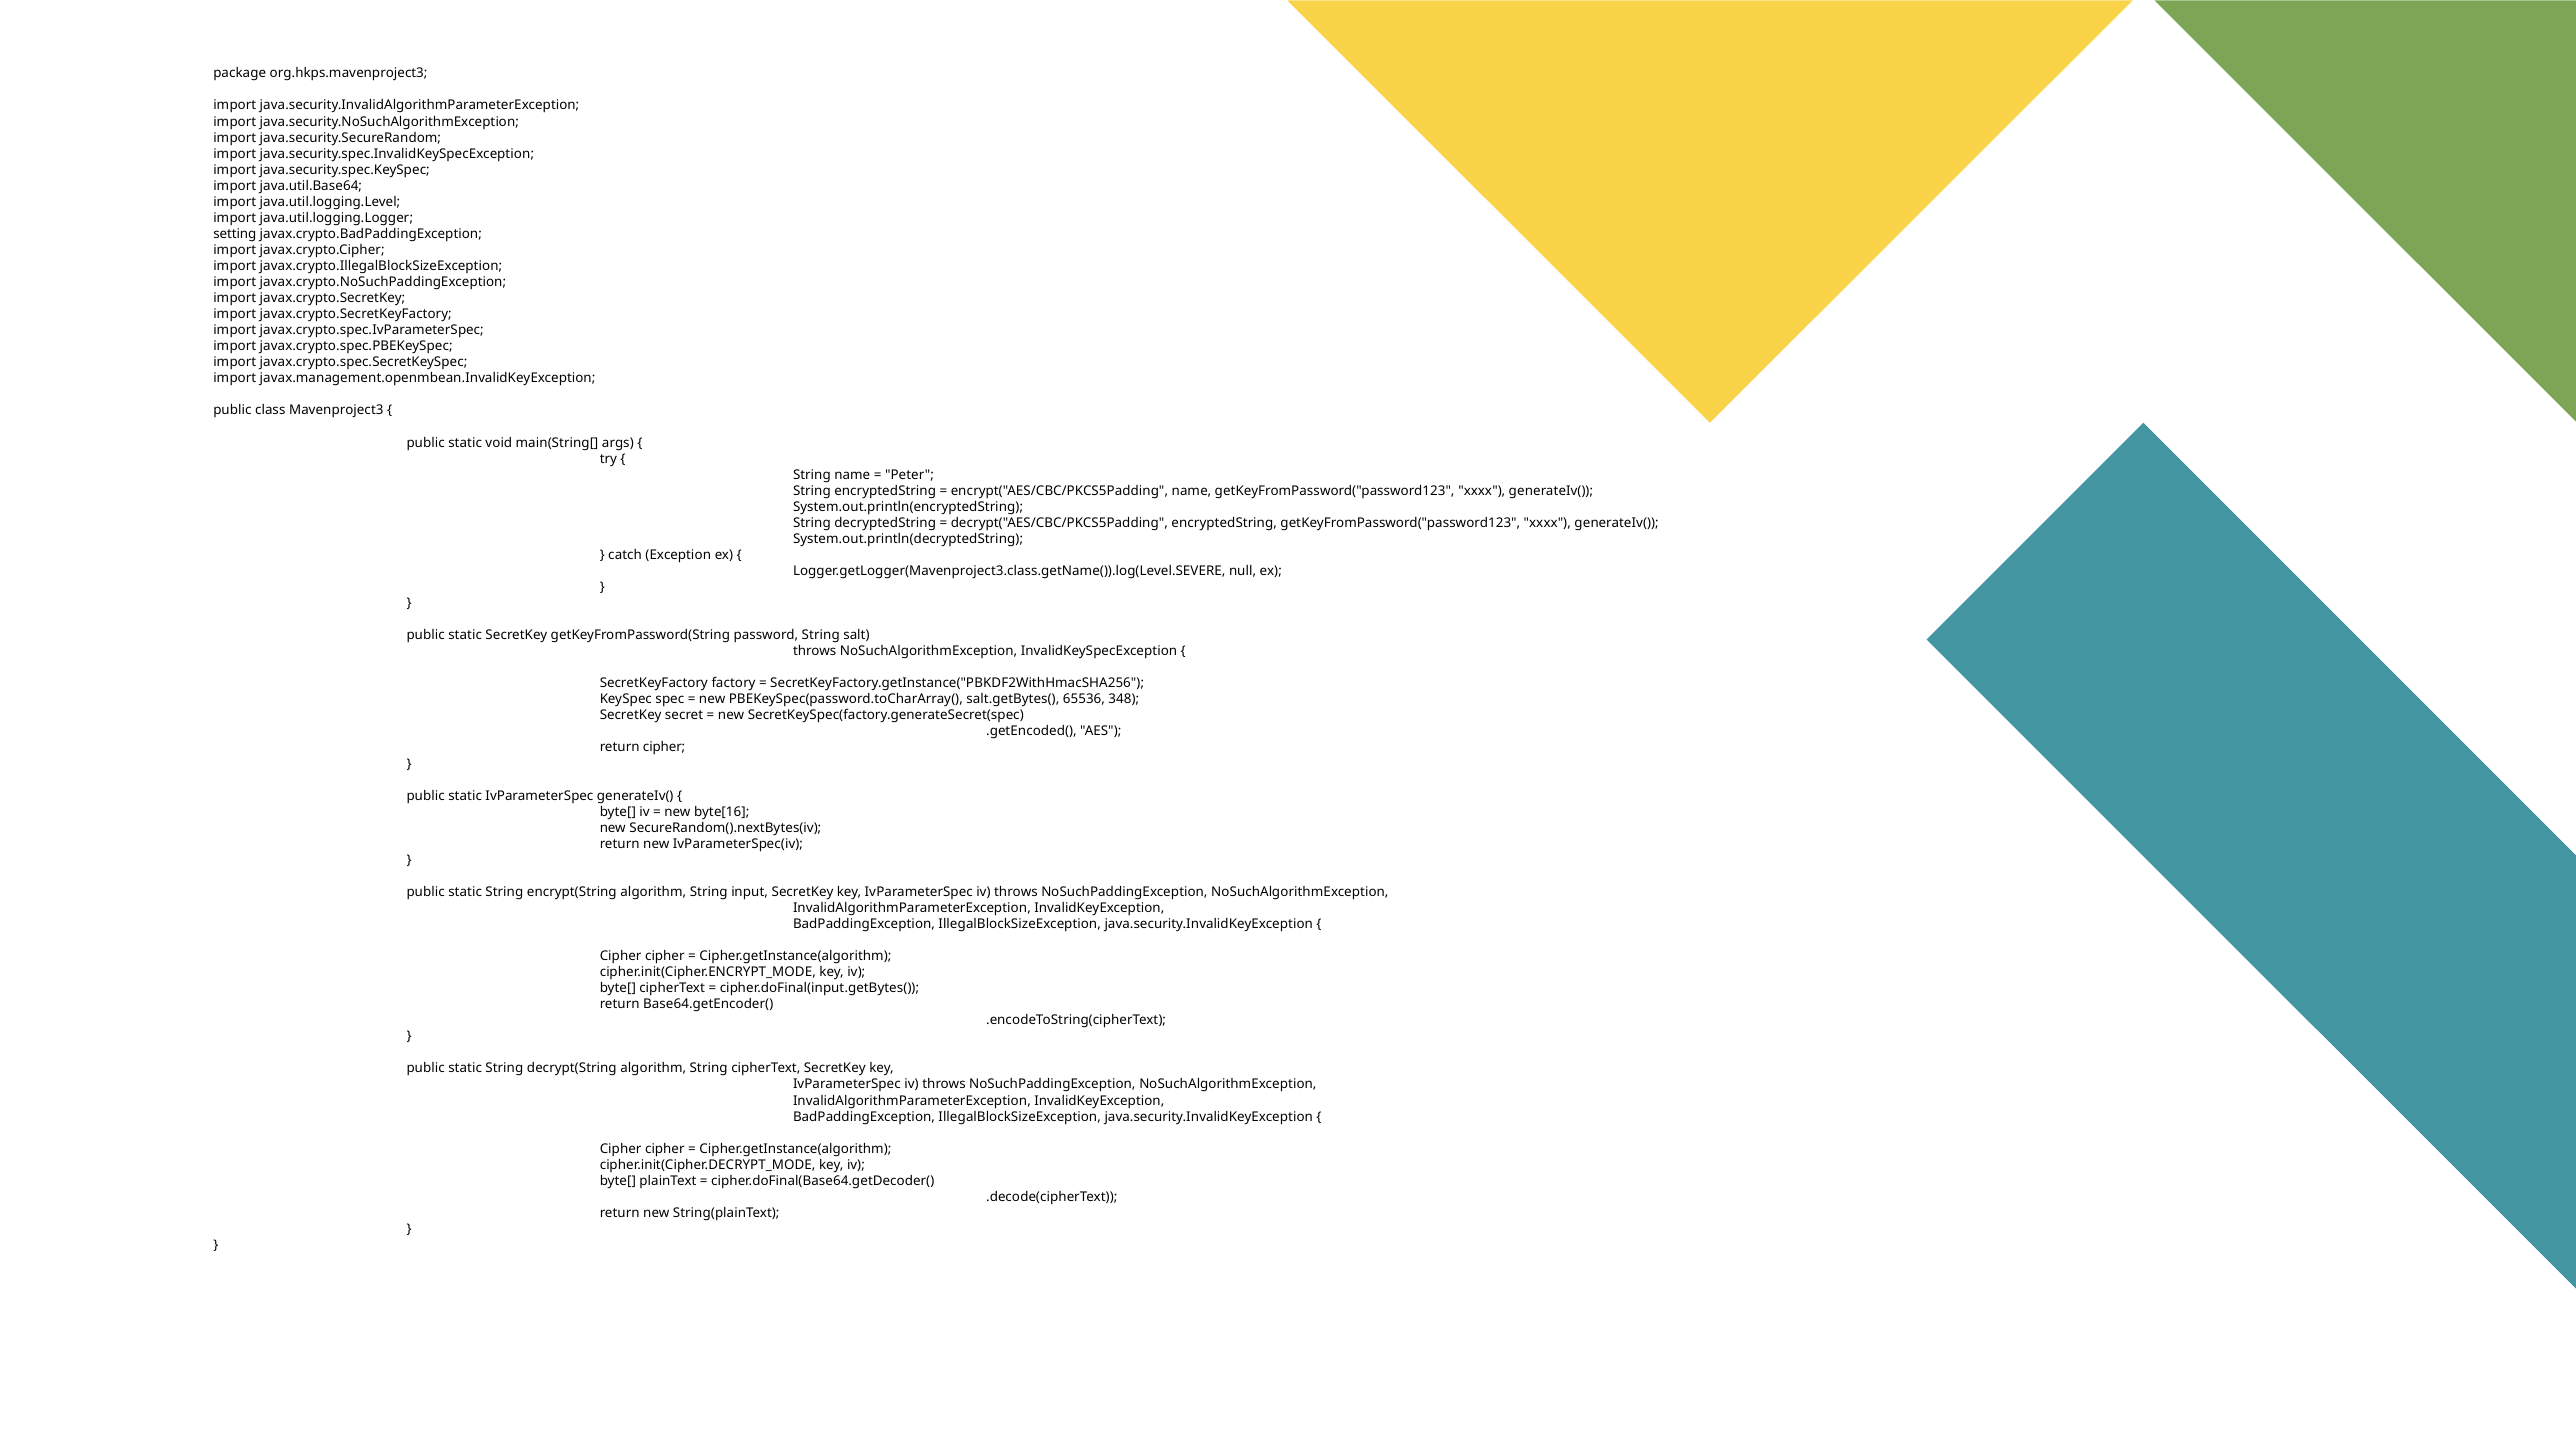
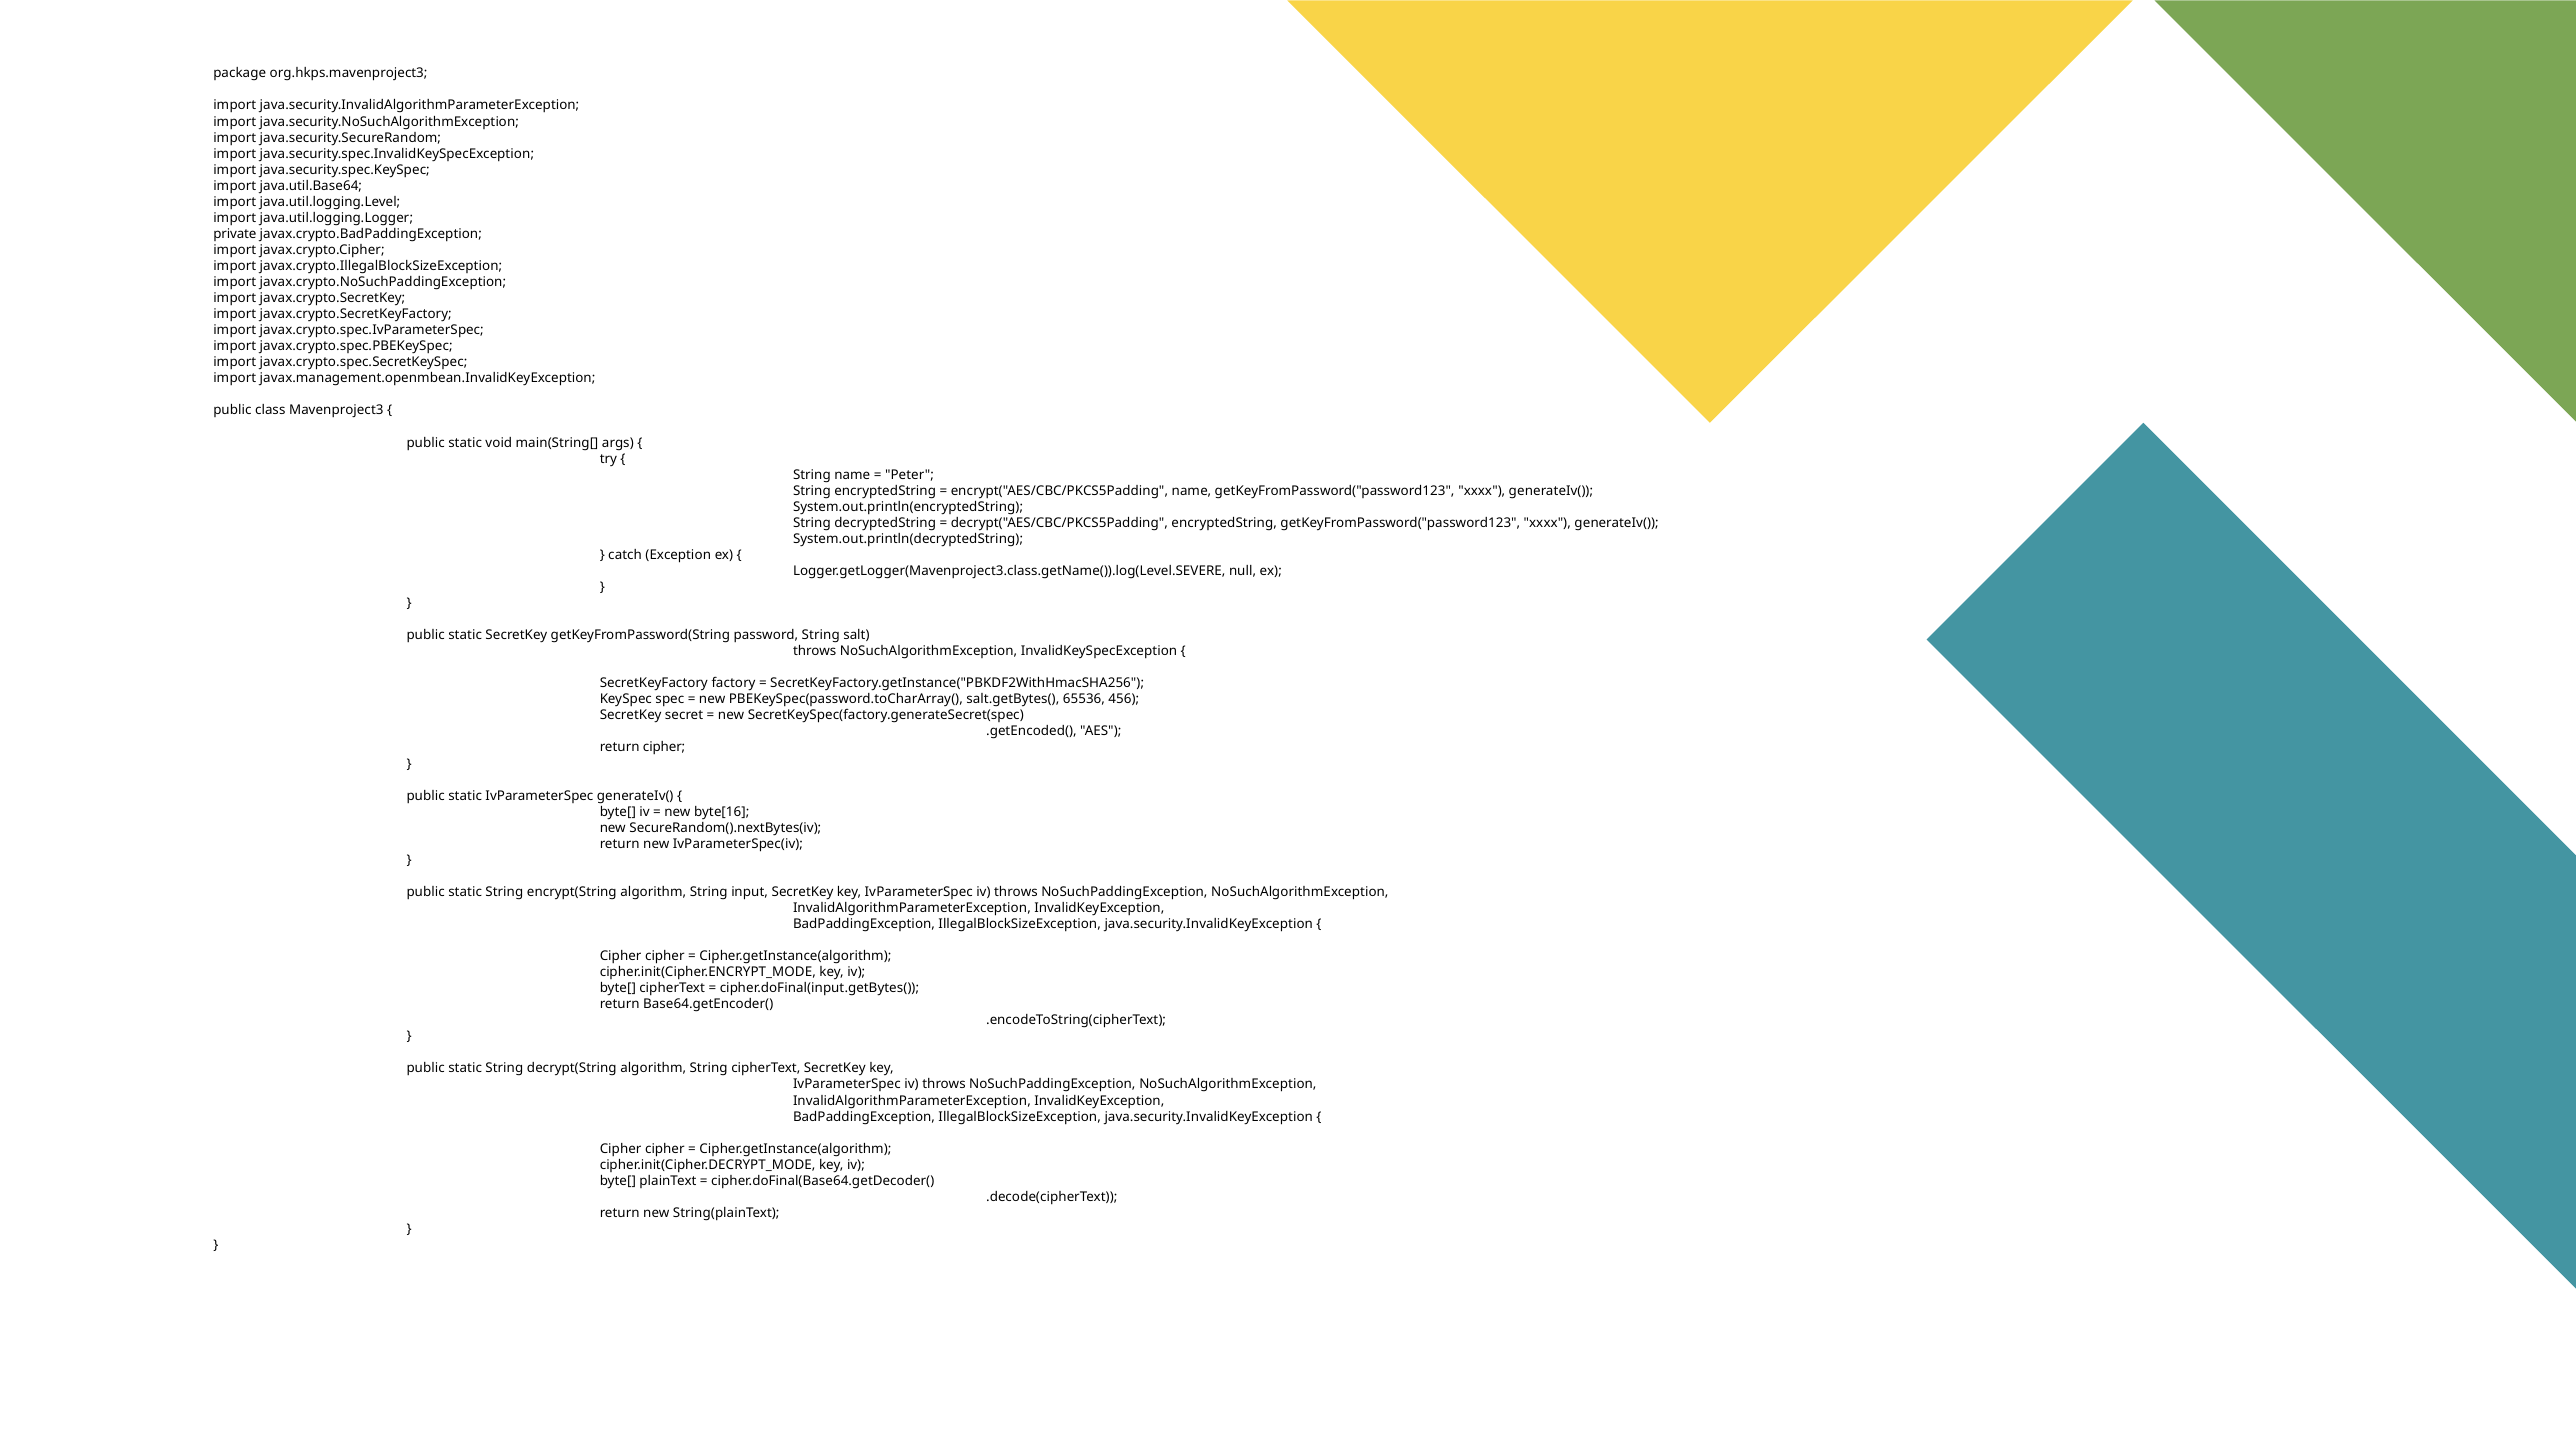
setting: setting -> private
348: 348 -> 456
